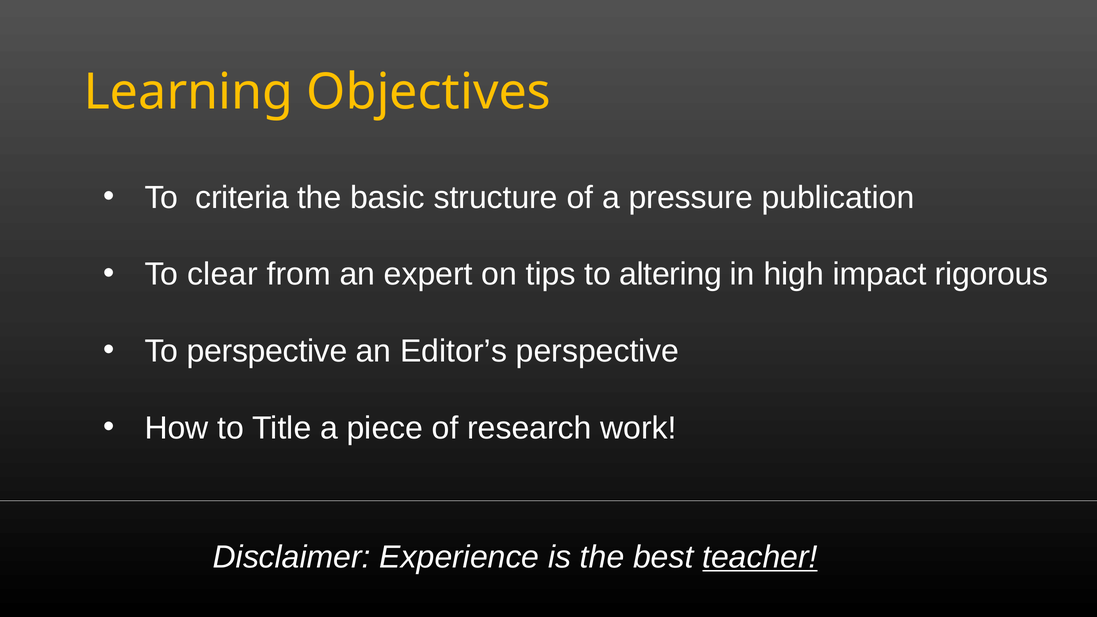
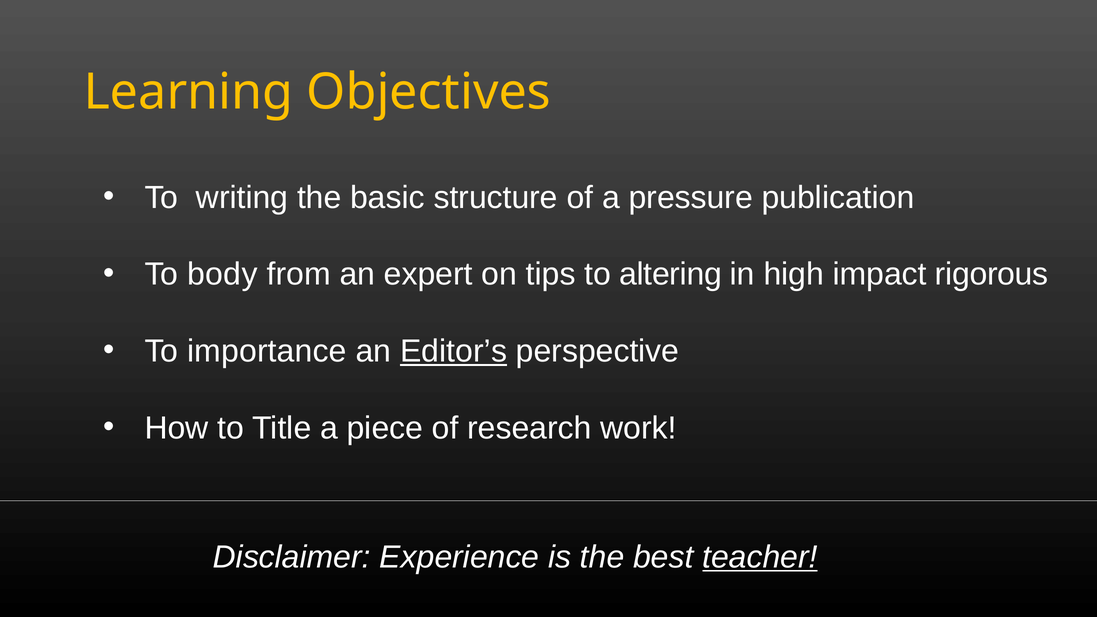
criteria: criteria -> writing
clear: clear -> body
To perspective: perspective -> importance
Editor’s underline: none -> present
